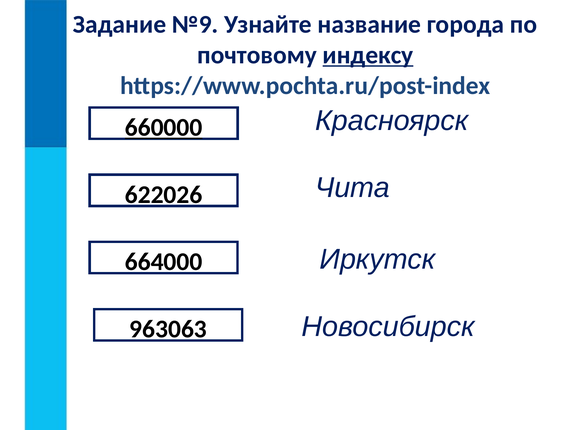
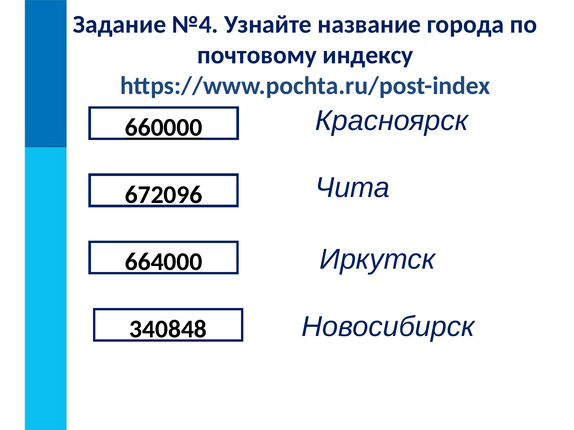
№9: №9 -> №4
индексу underline: present -> none
622026: 622026 -> 672096
963063: 963063 -> 340848
